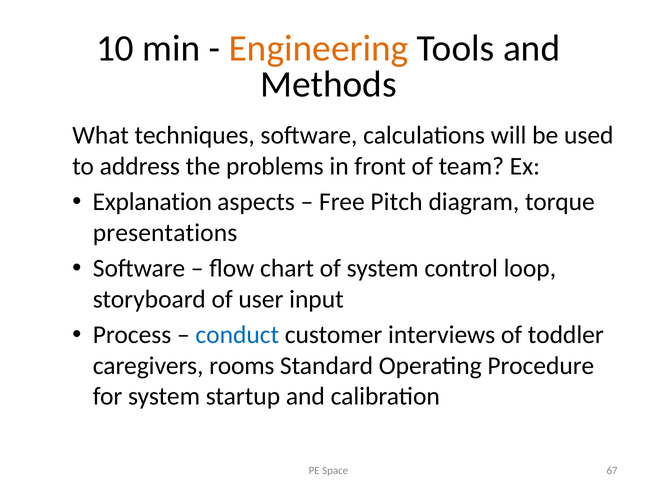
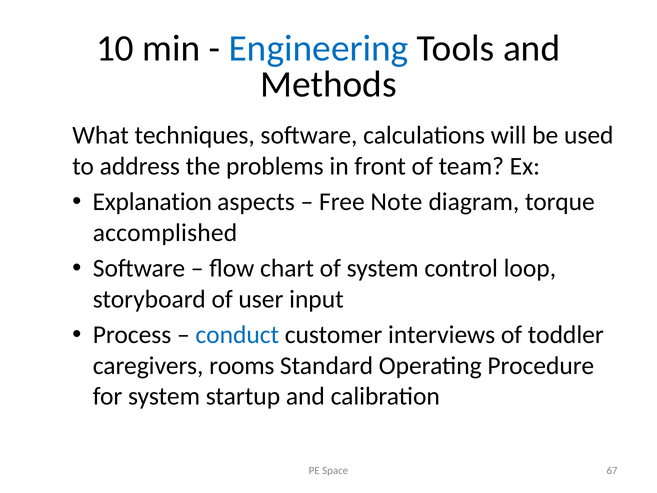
Engineering colour: orange -> blue
Pitch: Pitch -> Note
presentations: presentations -> accomplished
